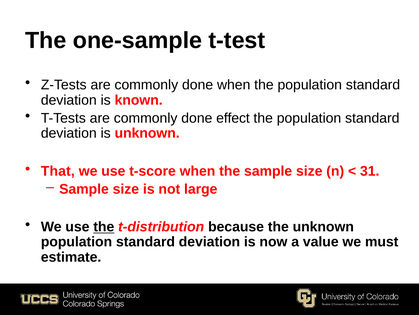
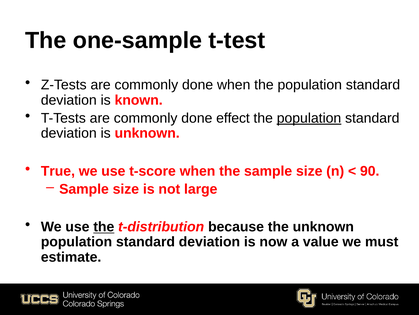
population at (309, 118) underline: none -> present
That: That -> True
31: 31 -> 90
